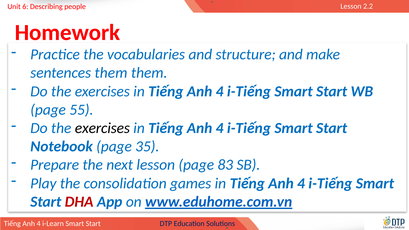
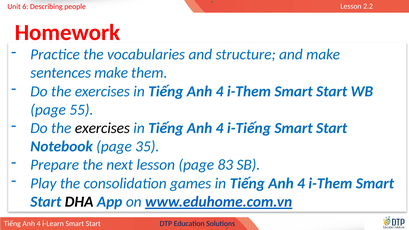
sentences them: them -> make
i-Tiếng at (249, 91): i-Tiếng -> i-Them
i-Tiếng at (330, 183): i-Tiếng -> i-Them
DHA colour: red -> black
